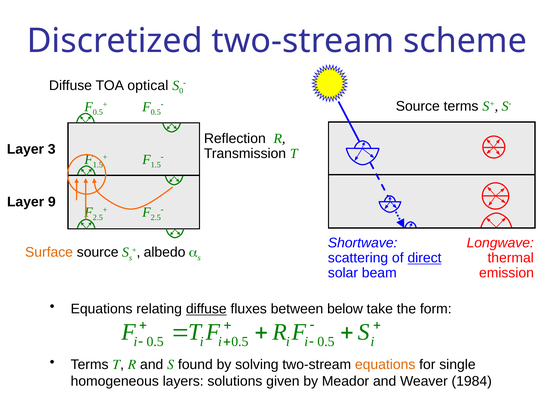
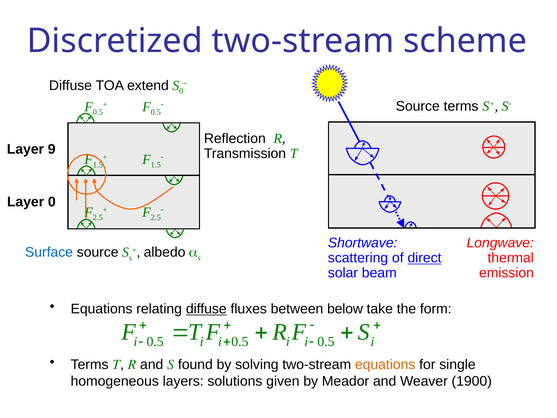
optical: optical -> extend
3: 3 -> 9
Layer 9: 9 -> 0
Surface colour: orange -> blue
1984: 1984 -> 1900
